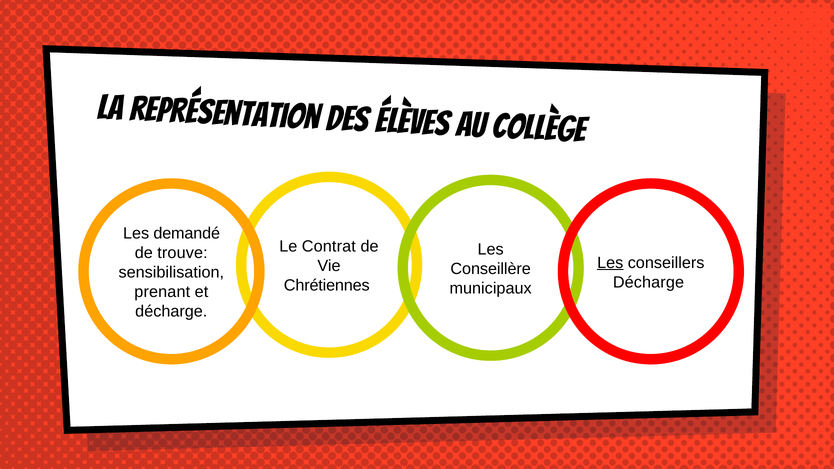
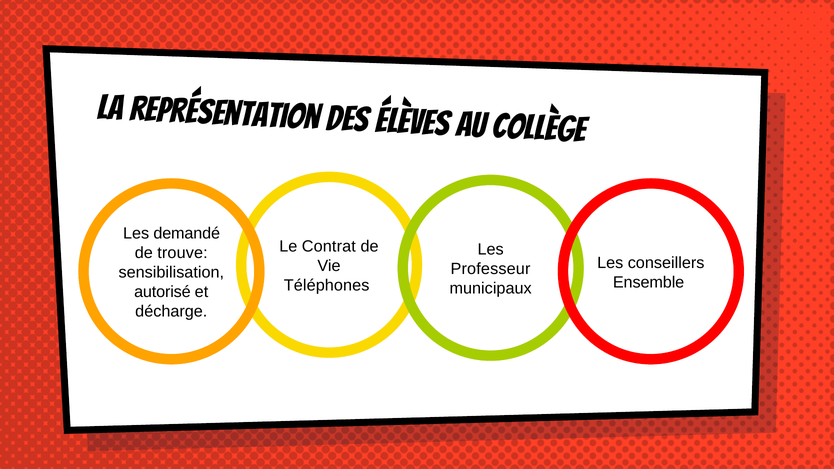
Les at (610, 263) underline: present -> none
Conseillère: Conseillère -> Professeur
Décharge at (648, 282): Décharge -> Ensemble
Chrétiennes: Chrétiennes -> Téléphones
prenant: prenant -> autorisé
